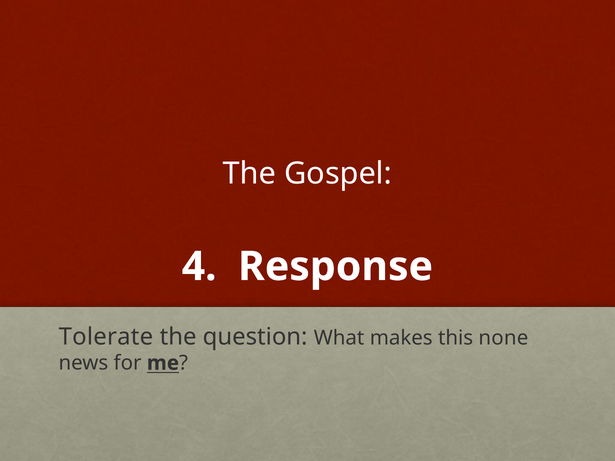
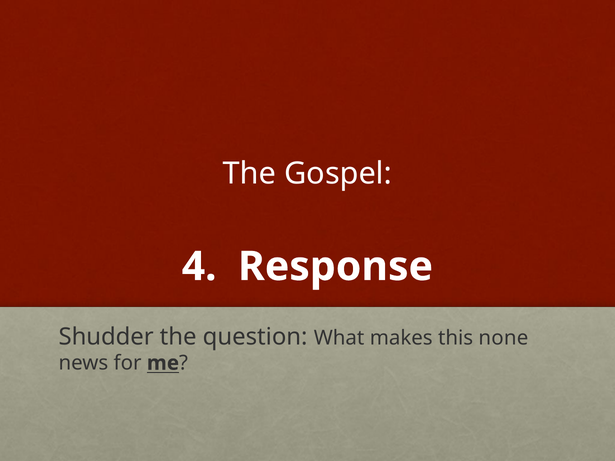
Tolerate: Tolerate -> Shudder
